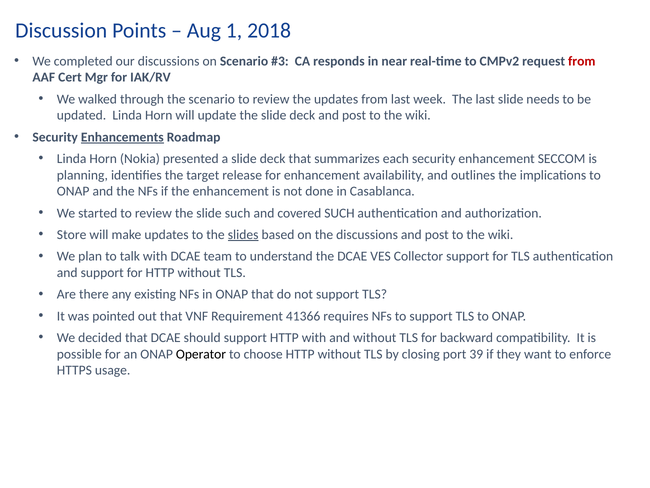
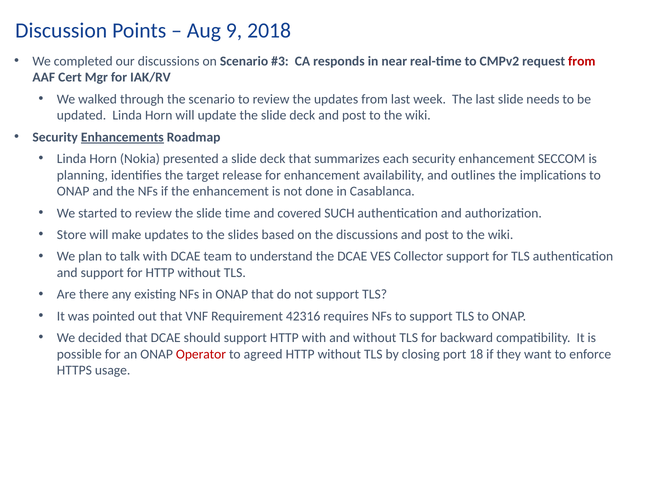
1: 1 -> 9
slide such: such -> time
slides underline: present -> none
41366: 41366 -> 42316
Operator colour: black -> red
choose: choose -> agreed
39: 39 -> 18
